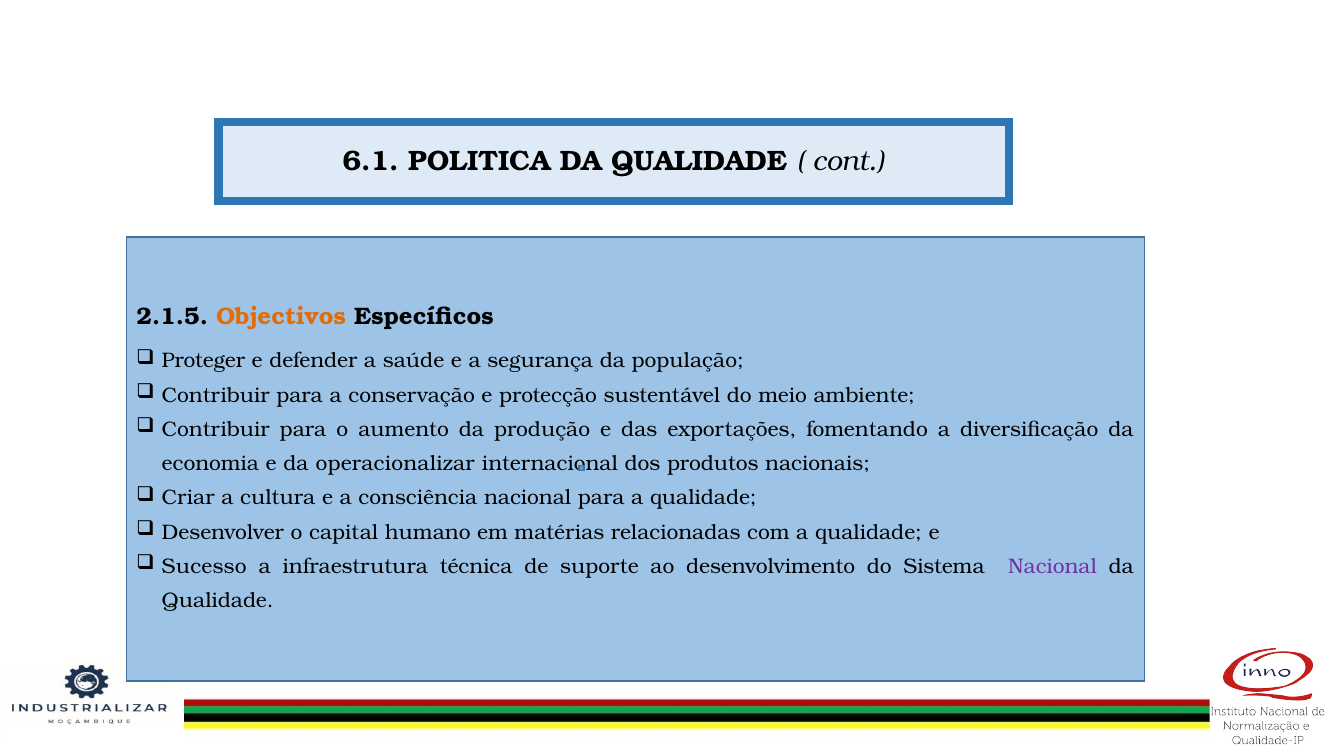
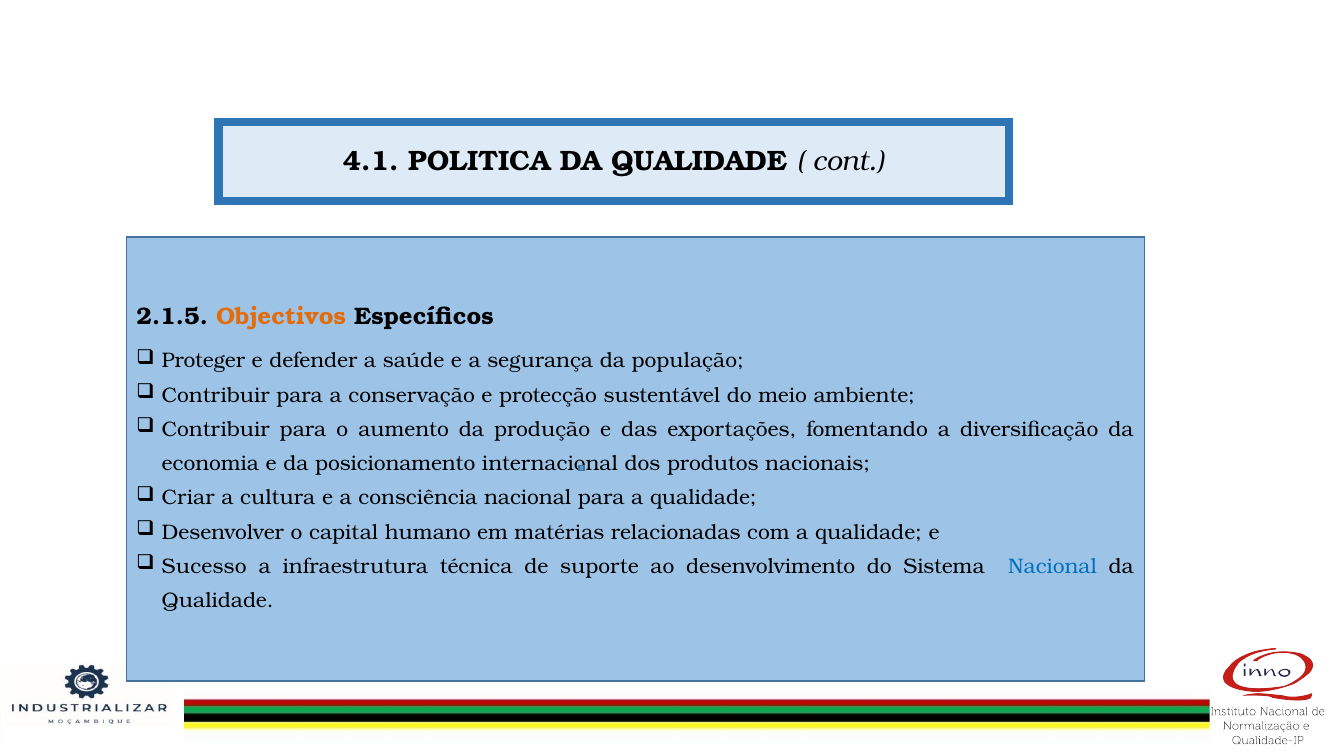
6.1: 6.1 -> 4.1
operacionalizar: operacionalizar -> posicionamento
Nacional at (1053, 566) colour: purple -> blue
